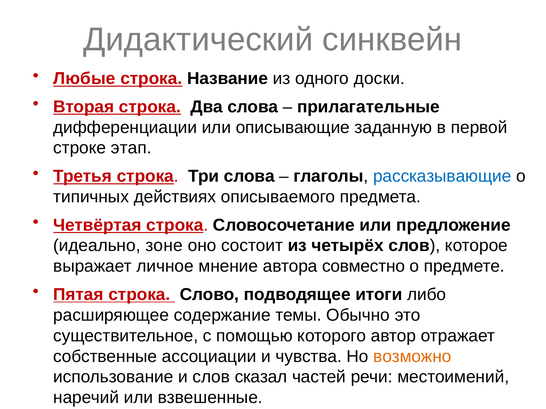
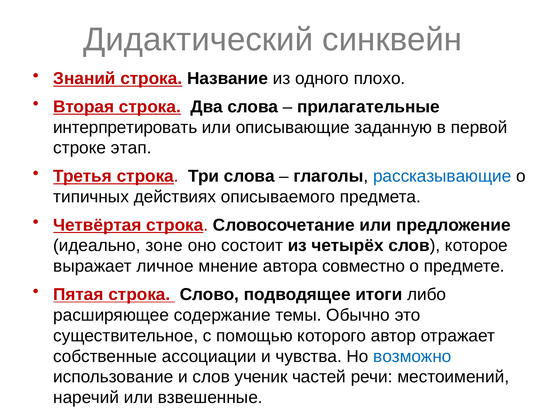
Любые: Любые -> Знаний
доски: доски -> плохо
дифференциации: дифференциации -> интерпретировать
возможно colour: orange -> blue
сказал: сказал -> ученик
